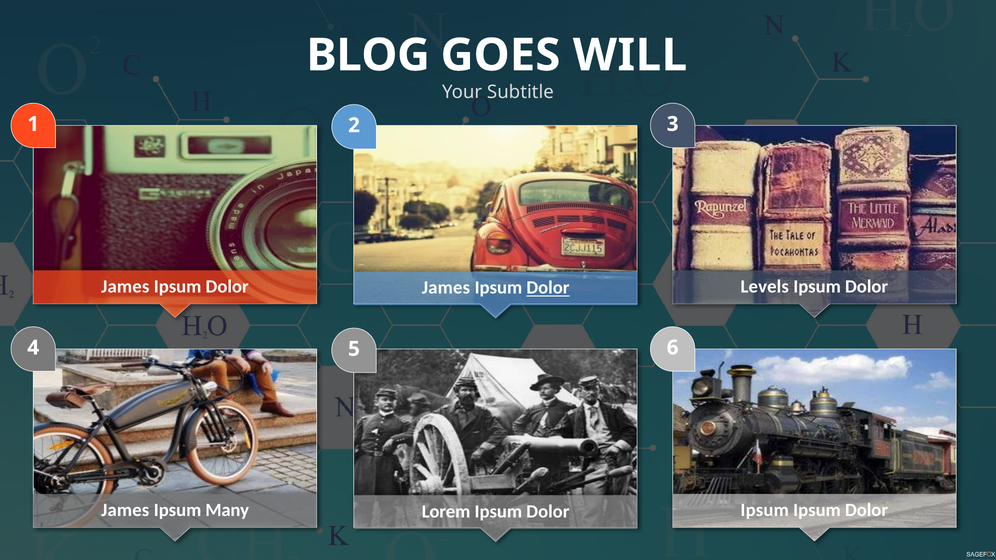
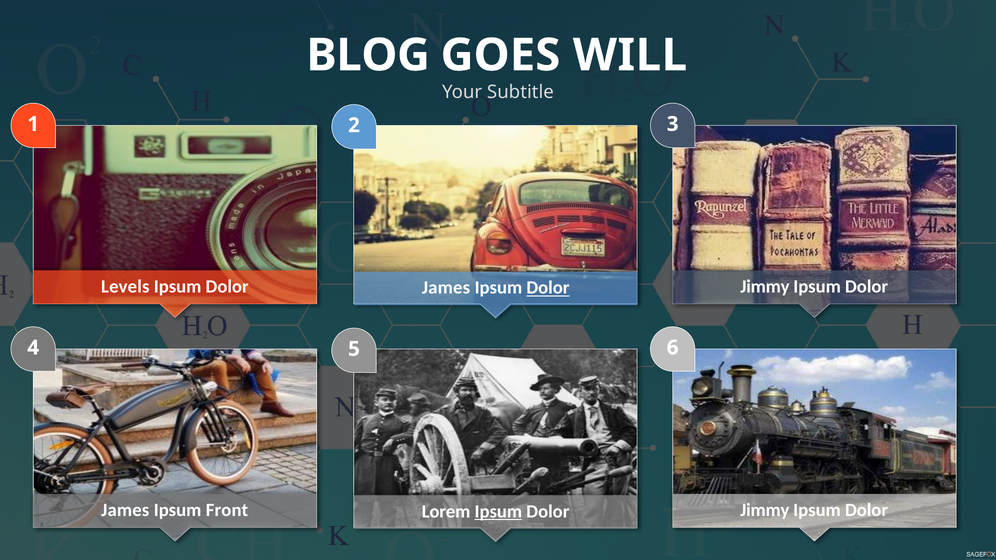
James at (125, 287): James -> Levels
Levels at (765, 287): Levels -> Jimmy
Many: Many -> Front
Ipsum at (765, 510): Ipsum -> Jimmy
Ipsum at (498, 512) underline: none -> present
